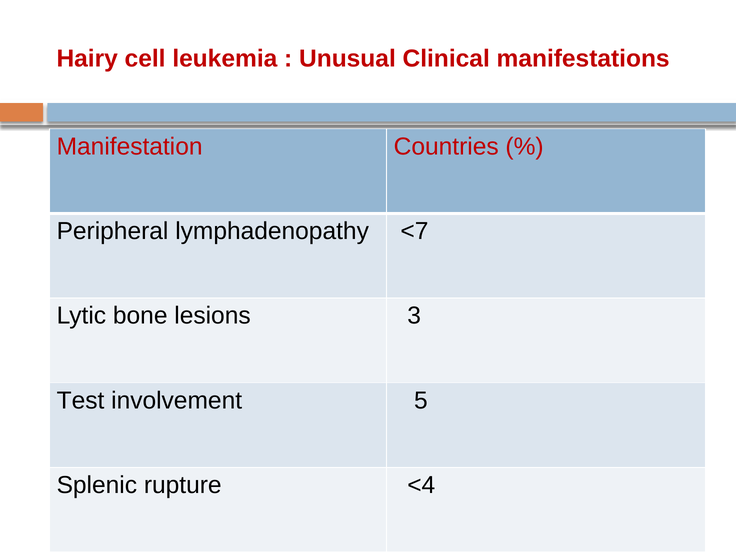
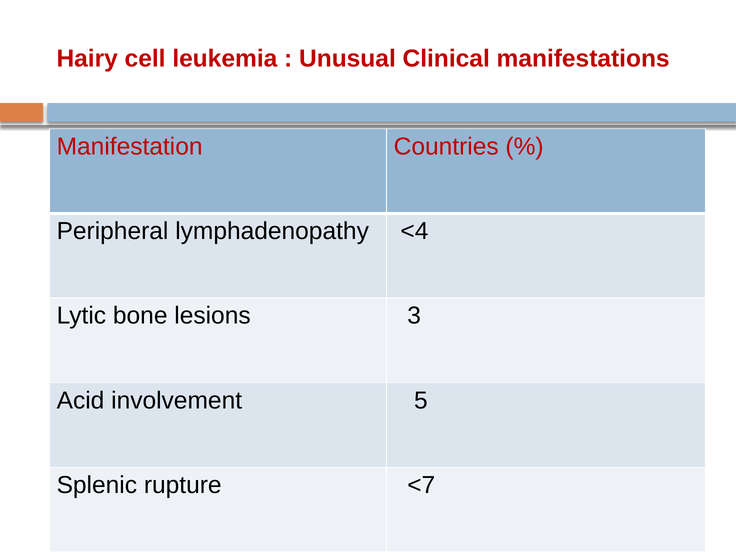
<7: <7 -> <4
Test: Test -> Acid
<4: <4 -> <7
